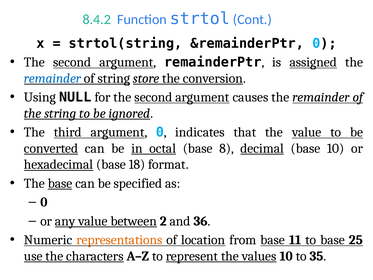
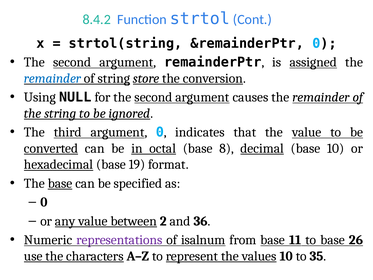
18: 18 -> 19
representations colour: orange -> purple
location: location -> isalnum
25: 25 -> 26
